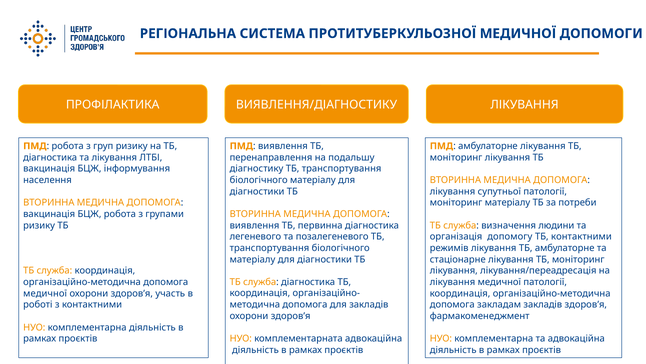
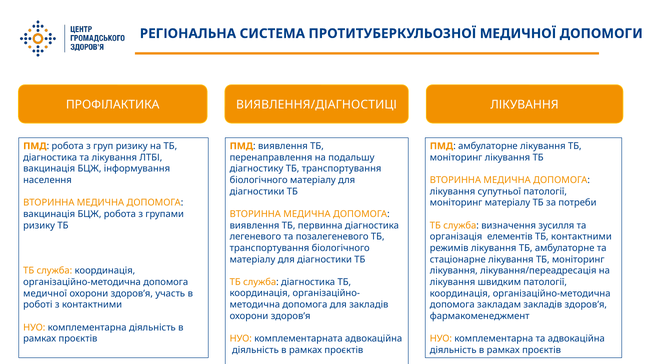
ВИЯВЛЕННЯ/ДІАГНОСТИКУ: ВИЯВЛЕННЯ/ДІАГНОСТИКУ -> ВИЯВЛЕННЯ/ДІАГНОСТИЦІ
людини: людини -> зусилля
допомогу: допомогу -> елементів
лікування медичної: медичної -> швидким
